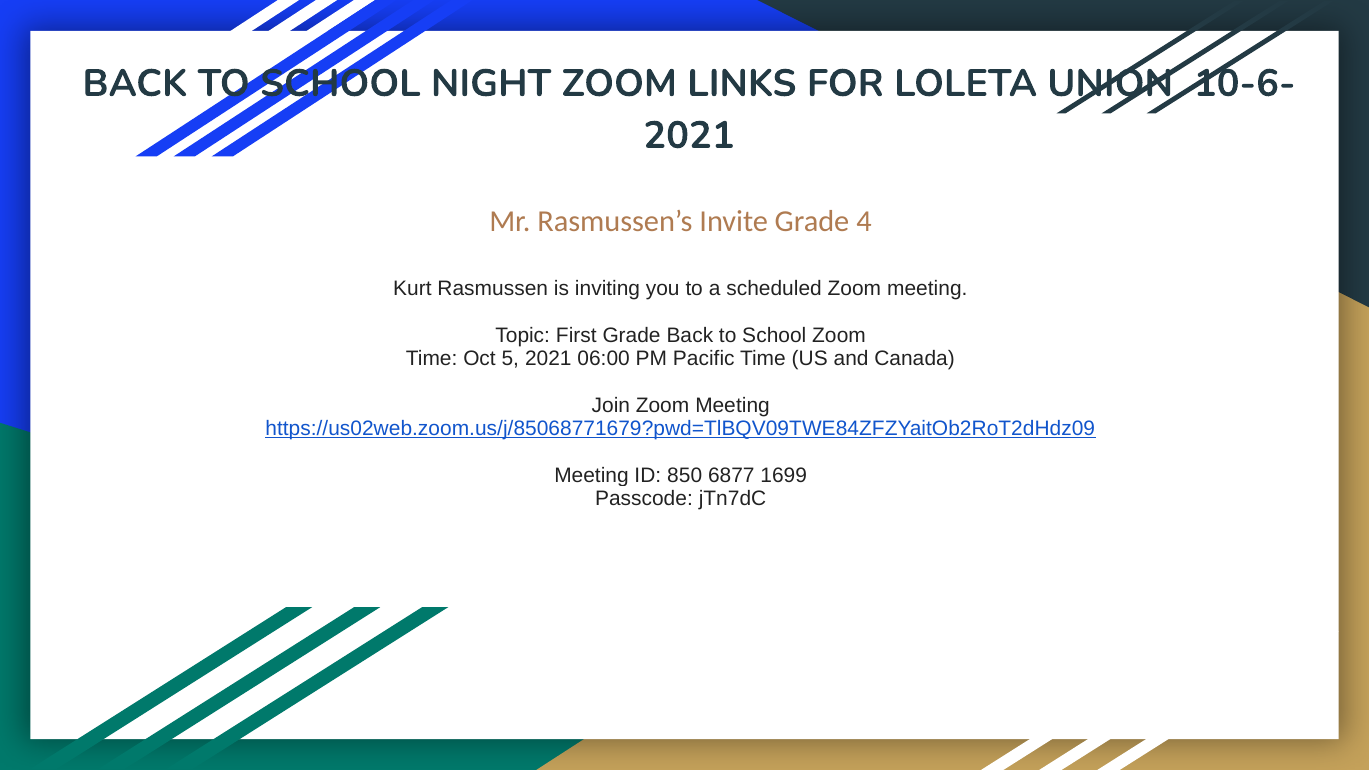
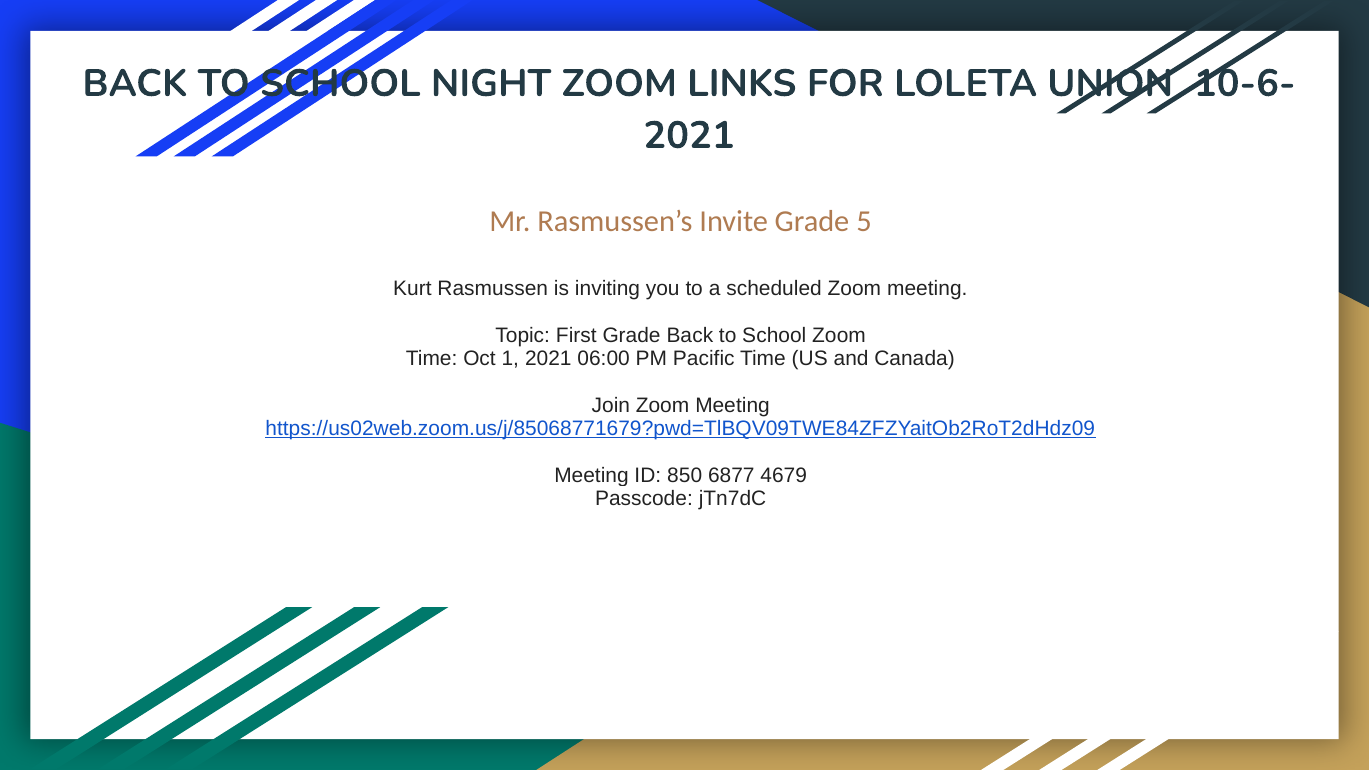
4: 4 -> 5
5: 5 -> 1
1699: 1699 -> 4679
